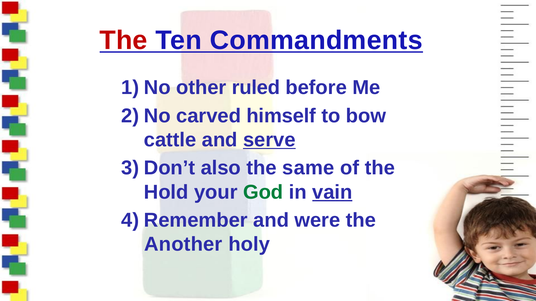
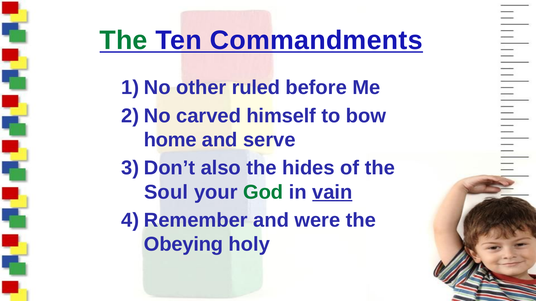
The at (124, 40) colour: red -> green
cattle: cattle -> home
serve underline: present -> none
same: same -> hides
Hold: Hold -> Soul
Another: Another -> Obeying
